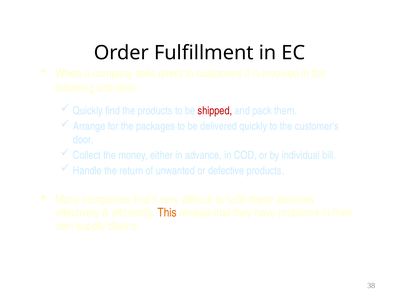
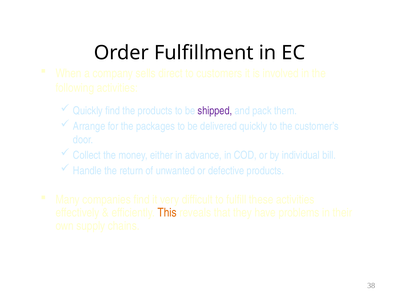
shipped colour: red -> purple
